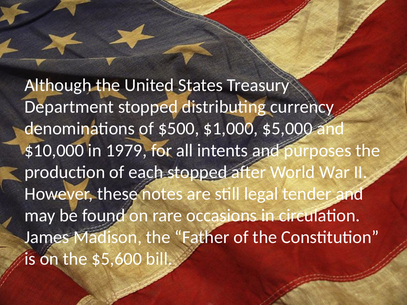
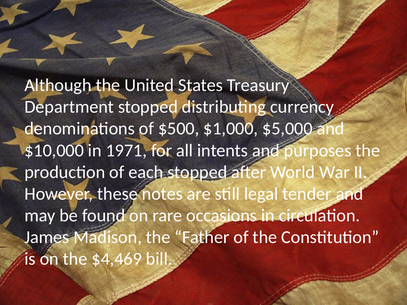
1979: 1979 -> 1971
$5,600: $5,600 -> $4,469
